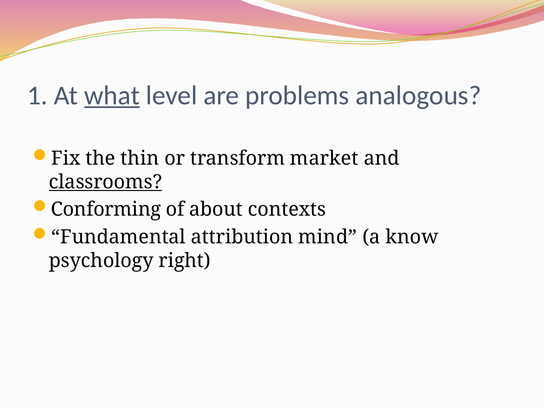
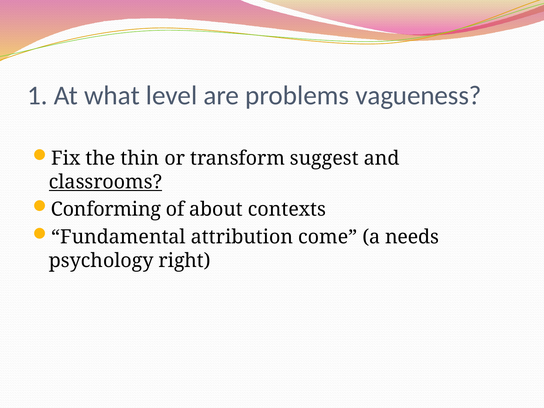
what underline: present -> none
analogous: analogous -> vagueness
market: market -> suggest
mind: mind -> come
know: know -> needs
